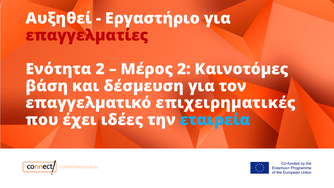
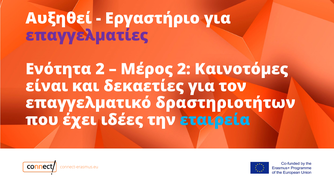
επαγγελματίες colour: red -> purple
βάση: βάση -> είναι
δέσμευση: δέσμευση -> δεκαετίες
επιχειρηματικές: επιχειρηματικές -> δραστηριοτήτων
